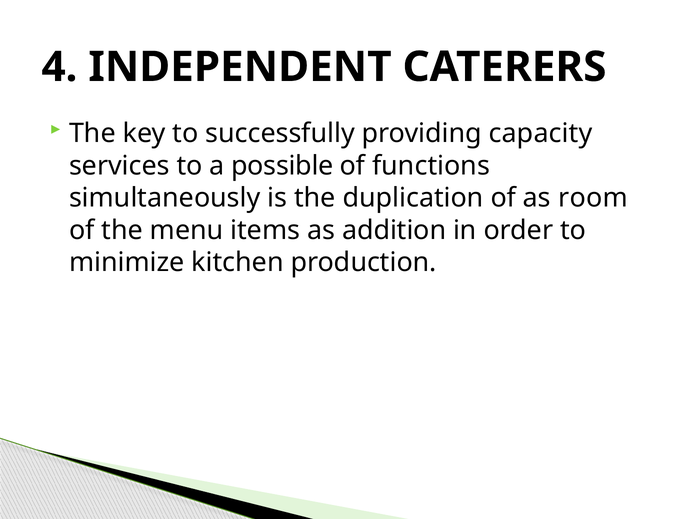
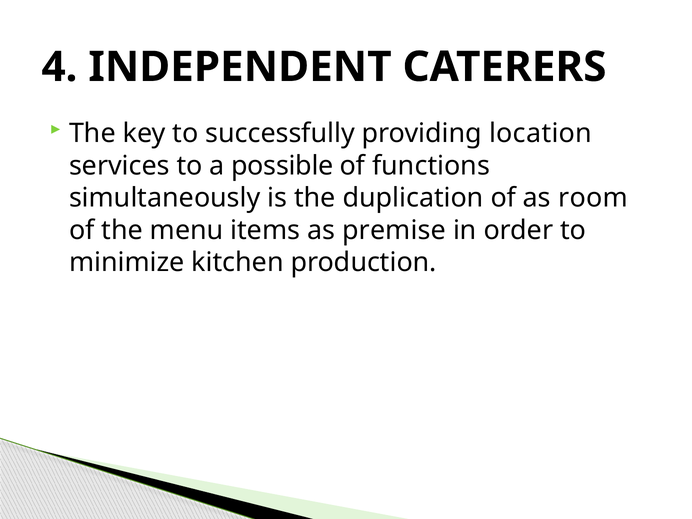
capacity: capacity -> location
addition: addition -> premise
